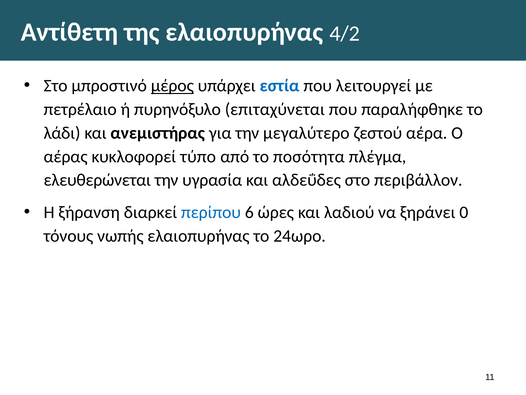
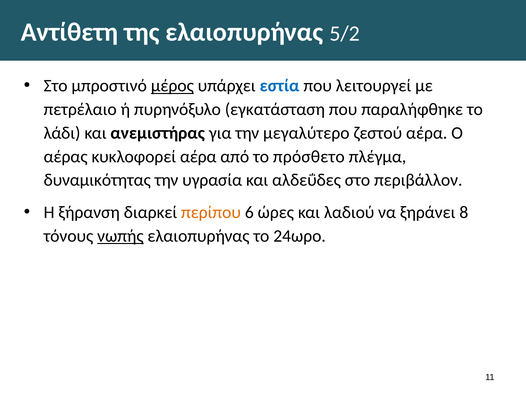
4/2: 4/2 -> 5/2
επιταχύνεται: επιταχύνεται -> εγκατάσταση
κυκλοφορεί τύπο: τύπο -> αέρα
ποσότητα: ποσότητα -> πρόσθετο
ελευθερώνεται: ελευθερώνεται -> δυναμικότητας
περίπου colour: blue -> orange
0: 0 -> 8
νωπής underline: none -> present
